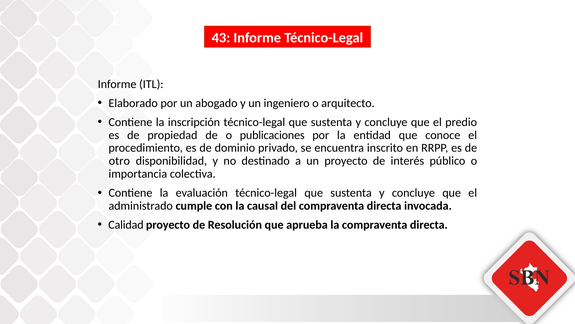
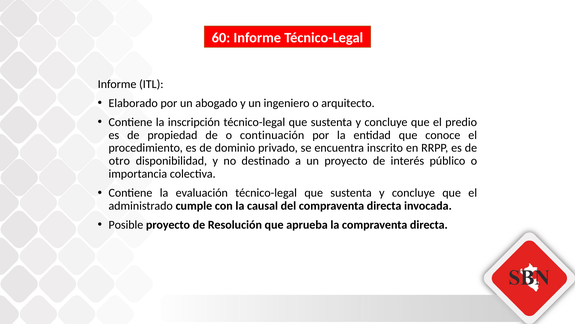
43: 43 -> 60
publicaciones: publicaciones -> continuación
Calidad: Calidad -> Posible
